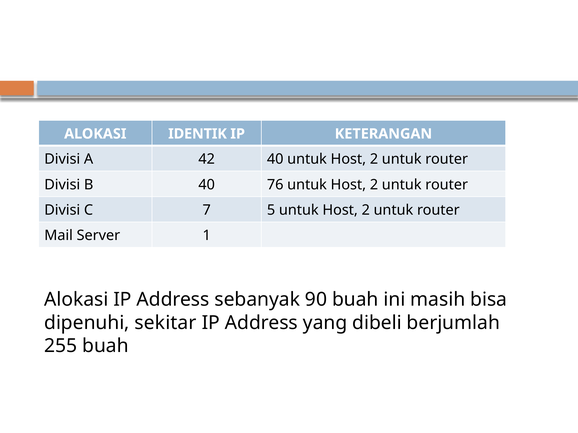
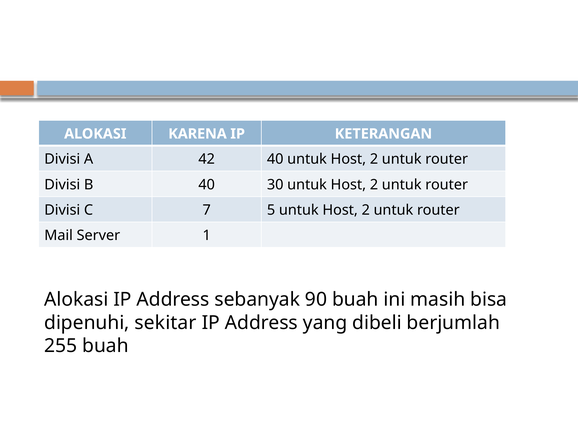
IDENTIK: IDENTIK -> KARENA
76: 76 -> 30
